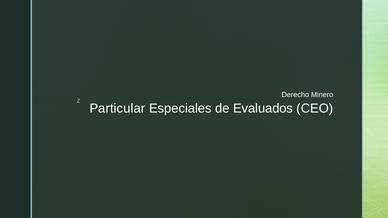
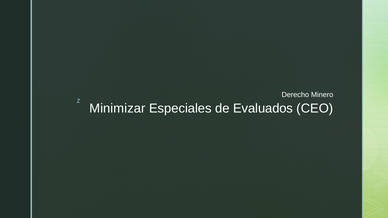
Particular: Particular -> Minimizar
